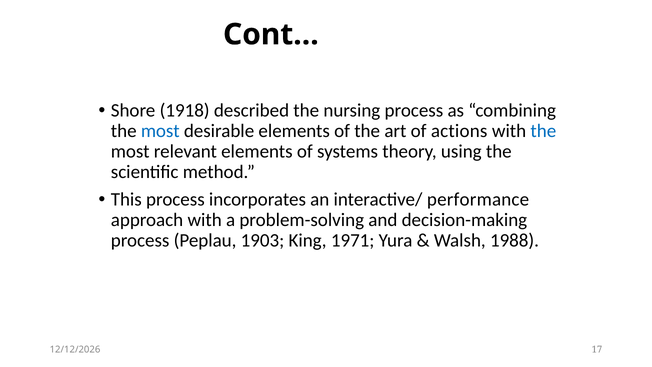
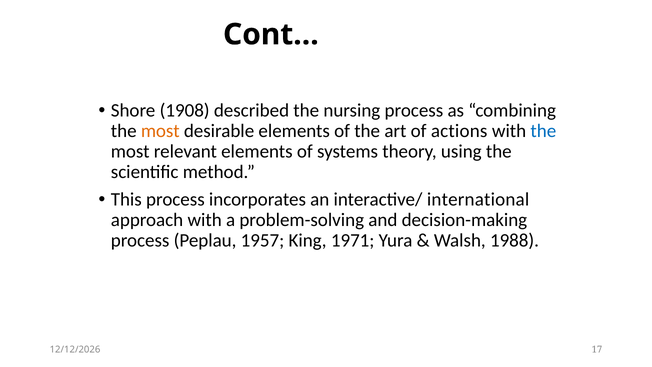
1918: 1918 -> 1908
most at (160, 131) colour: blue -> orange
performance: performance -> international
1903: 1903 -> 1957
